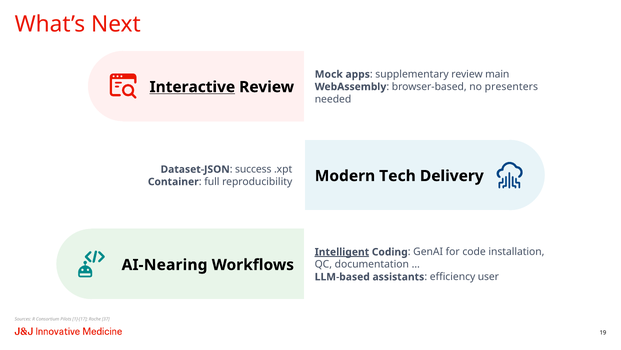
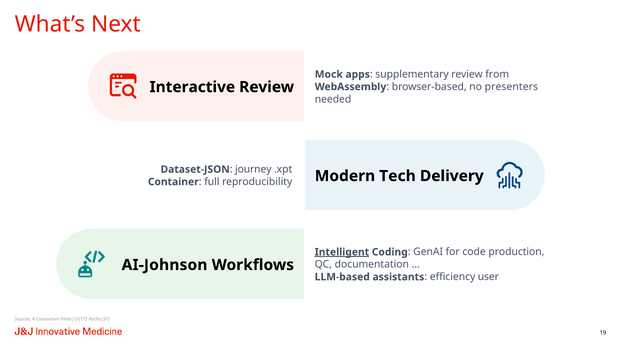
main: main -> from
Interactive underline: present -> none
success: success -> journey
installation: installation -> production
AI-Nearing: AI-Nearing -> AI-Johnson
